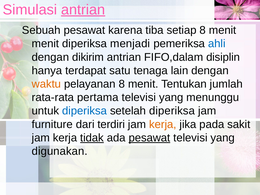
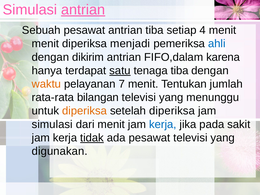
pesawat karena: karena -> antrian
setiap 8: 8 -> 4
disiplin: disiplin -> karena
satu underline: none -> present
tenaga lain: lain -> tiba
pelayanan 8: 8 -> 7
pertama: pertama -> bilangan
diperiksa at (85, 111) colour: blue -> orange
furniture at (52, 124): furniture -> simulasi
dari terdiri: terdiri -> menit
kerja at (163, 124) colour: orange -> blue
pesawat at (149, 138) underline: present -> none
